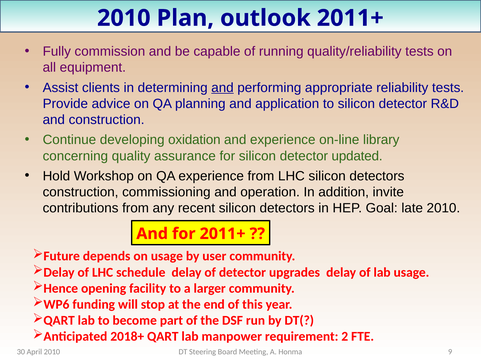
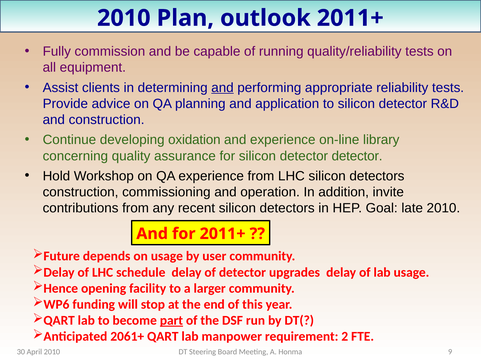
detector updated: updated -> detector
part underline: none -> present
2018+: 2018+ -> 2061+
